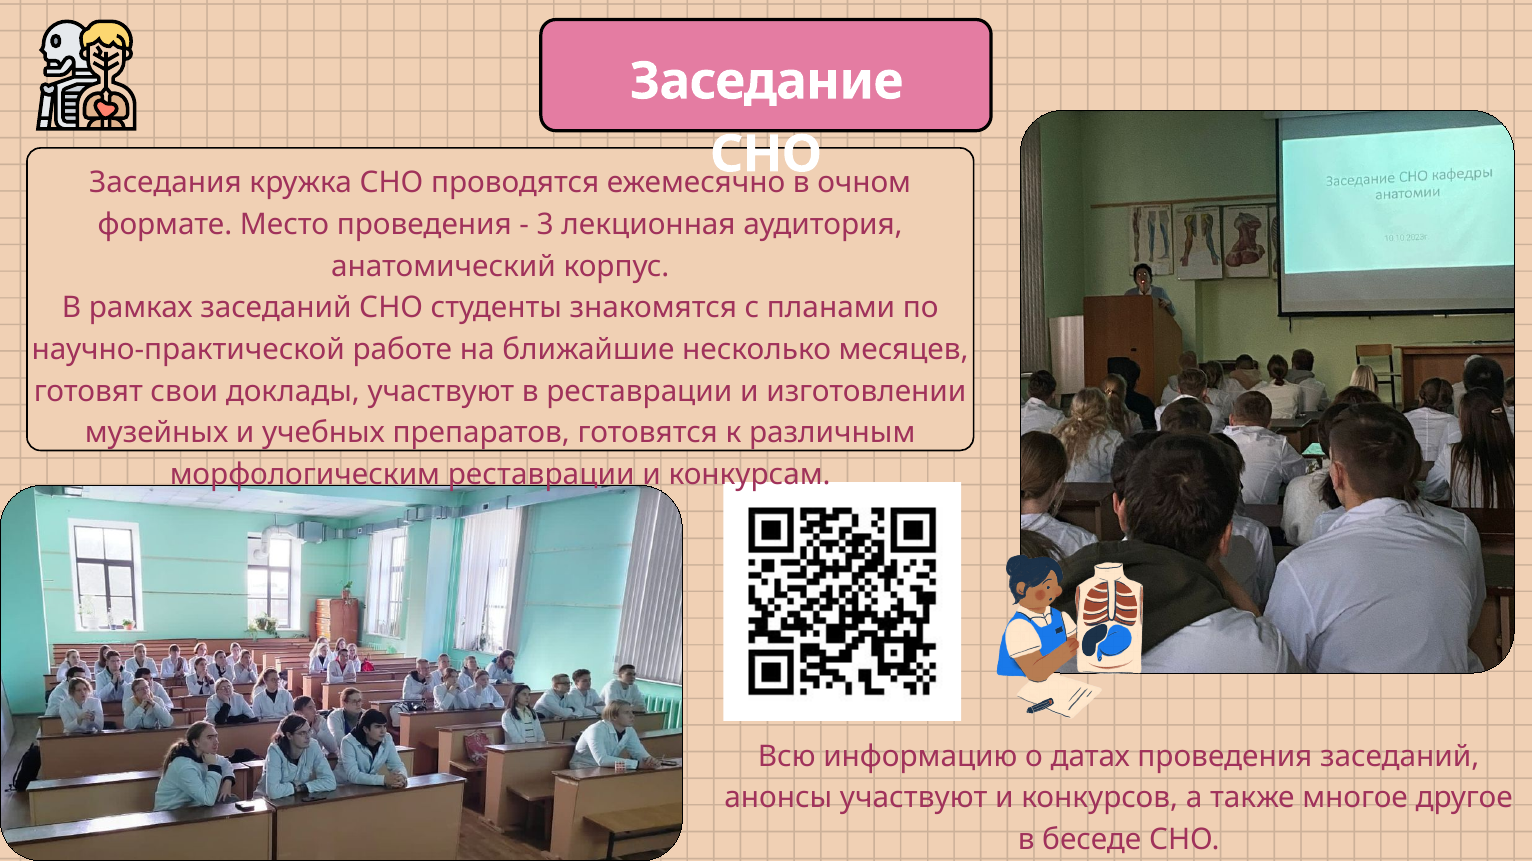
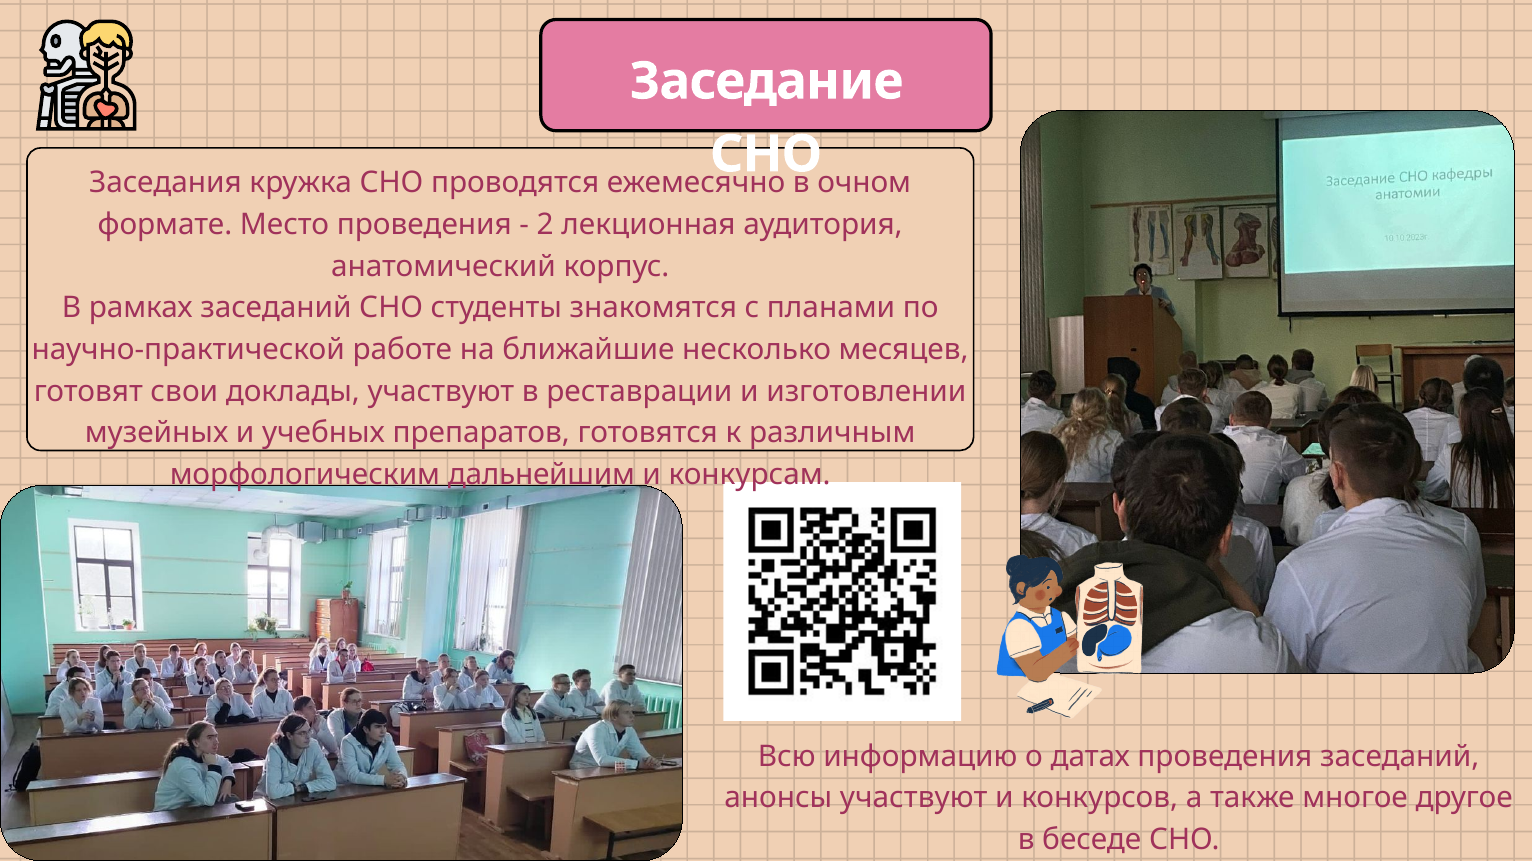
3: 3 -> 2
морфологическим реставрации: реставрации -> дальнейшим
